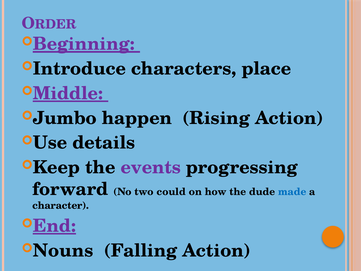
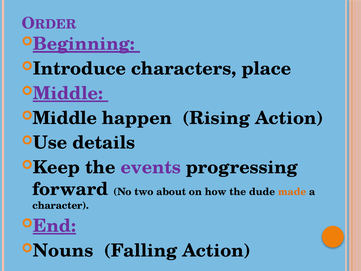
Jumbo at (65, 118): Jumbo -> Middle
could: could -> about
made colour: blue -> orange
